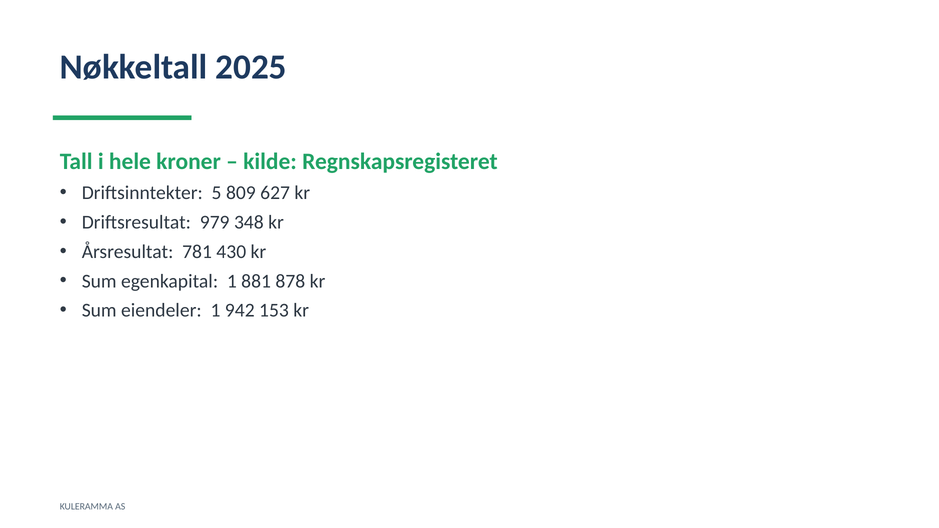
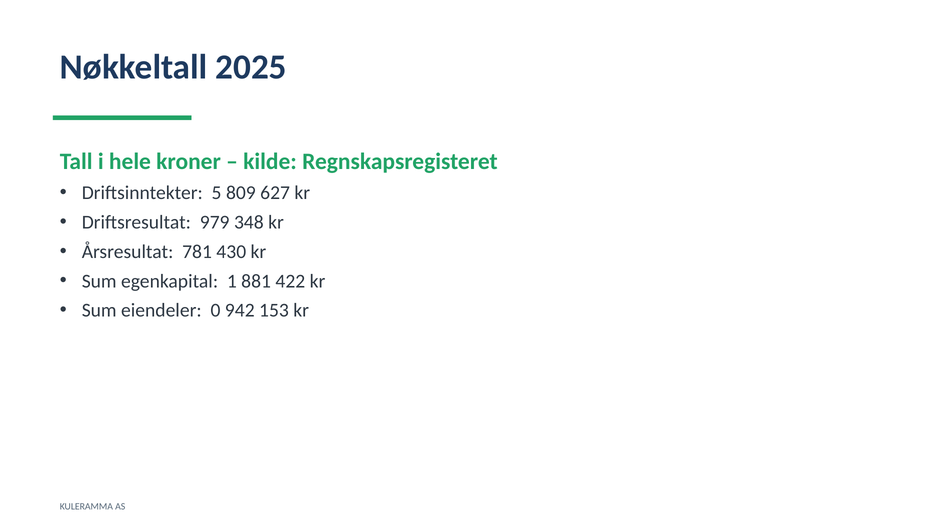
878: 878 -> 422
eiendeler 1: 1 -> 0
